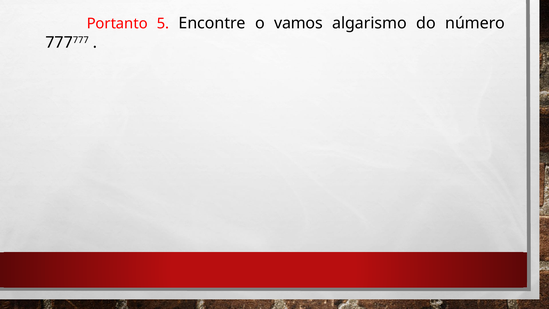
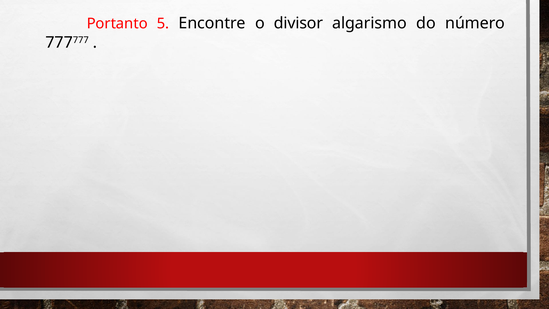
vamos: vamos -> divisor
